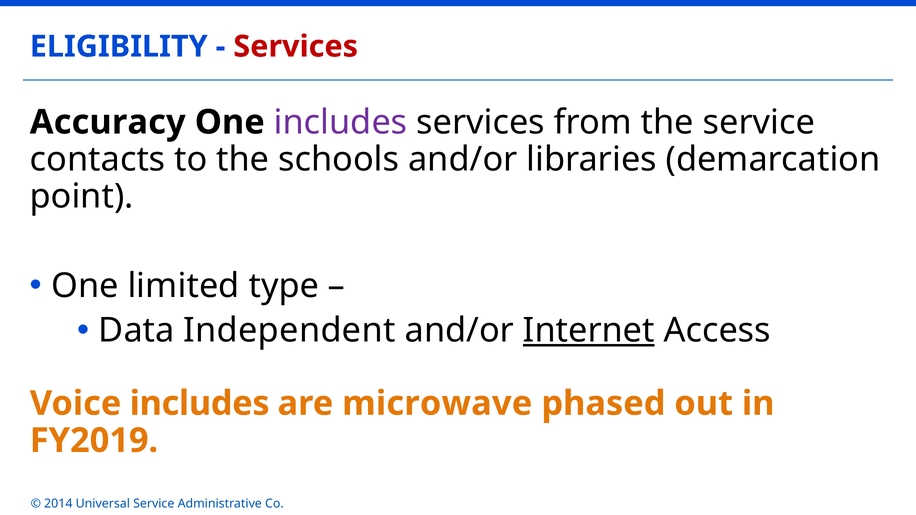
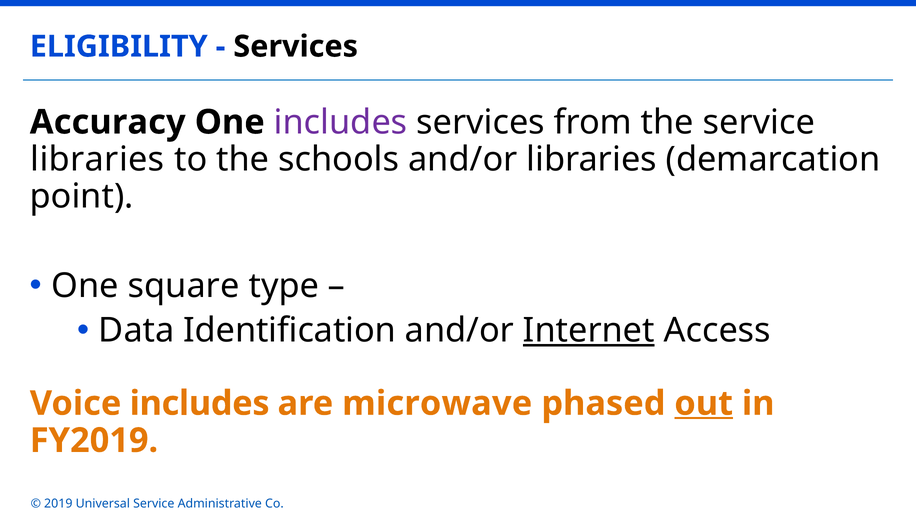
Services at (296, 47) colour: red -> black
contacts at (98, 159): contacts -> libraries
limited: limited -> square
Independent: Independent -> Identification
out underline: none -> present
2014: 2014 -> 2019
